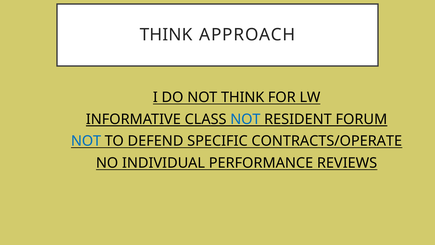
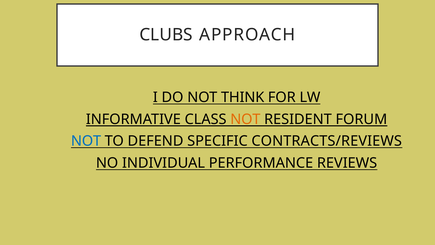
THINK at (166, 35): THINK -> CLUBS
NOT at (245, 119) colour: blue -> orange
CONTRACTS/OPERATE: CONTRACTS/OPERATE -> CONTRACTS/REVIEWS
